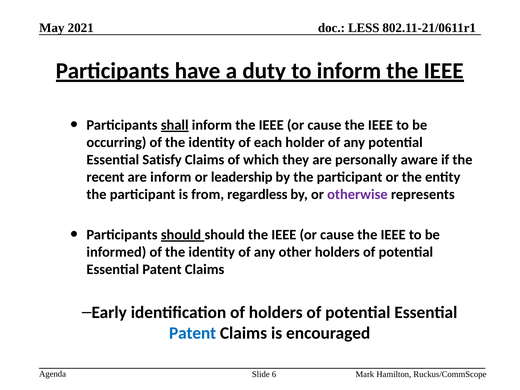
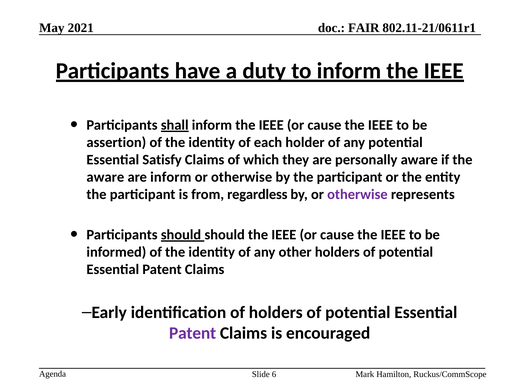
LESS: LESS -> FAIR
occurring: occurring -> assertion
recent at (105, 177): recent -> aware
leadership at (242, 177): leadership -> otherwise
Patent at (193, 333) colour: blue -> purple
